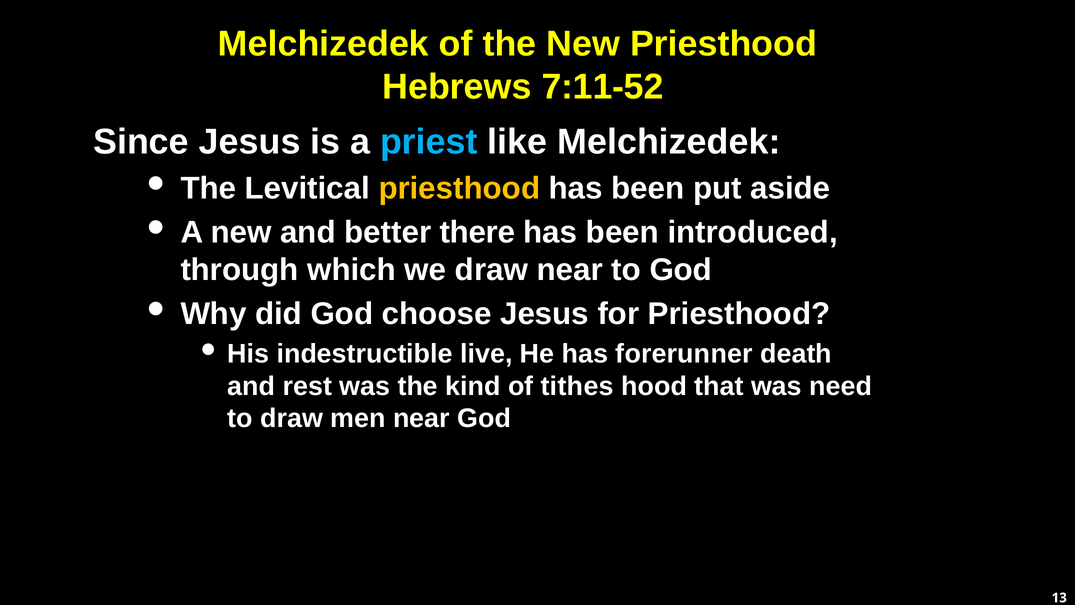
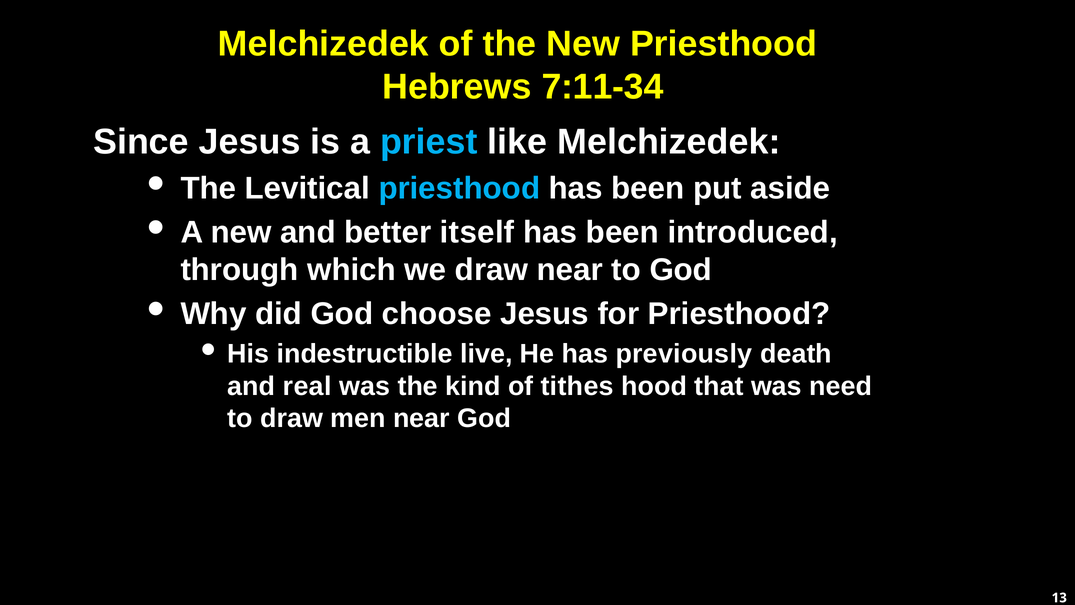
7:11-52: 7:11-52 -> 7:11-34
priesthood at (459, 188) colour: yellow -> light blue
there: there -> itself
forerunner: forerunner -> previously
rest: rest -> real
